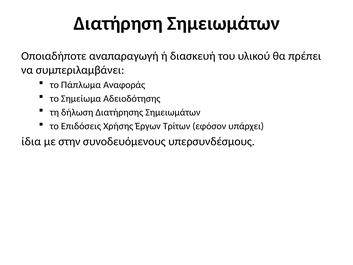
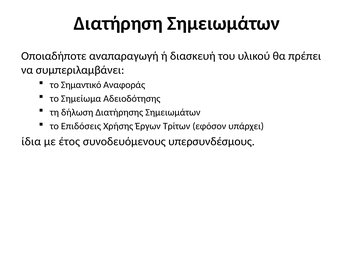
Πάπλωμα: Πάπλωμα -> Σημαντικό
στην: στην -> έτος
